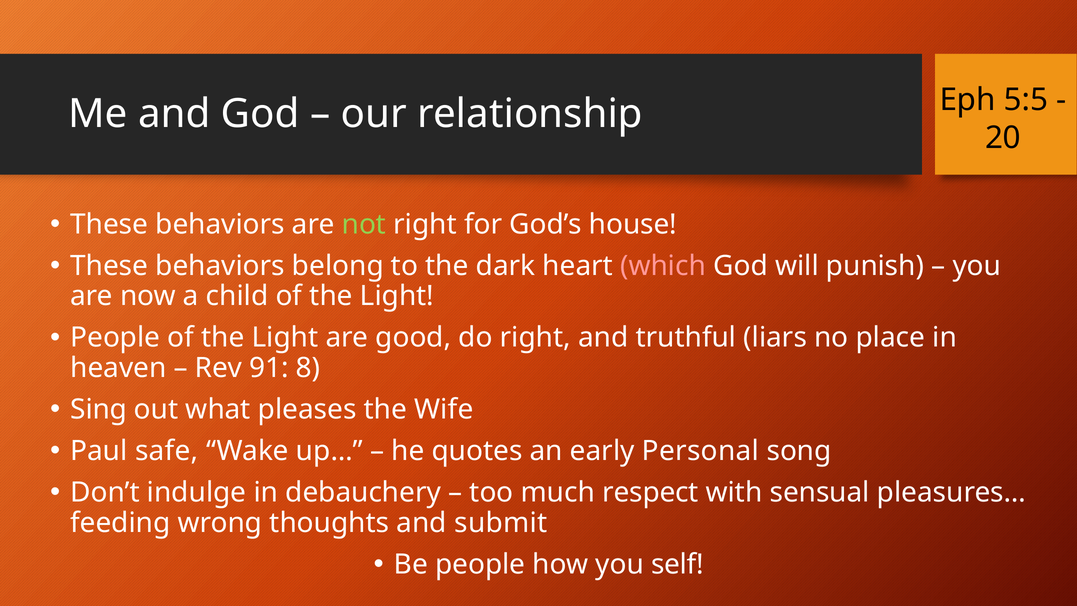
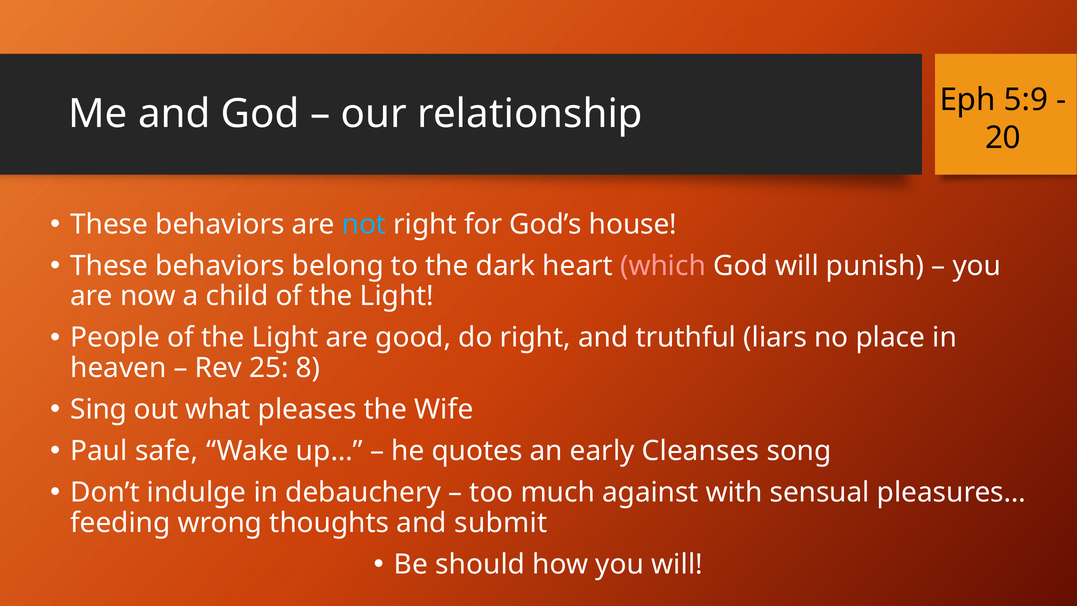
5:5: 5:5 -> 5:9
not colour: light green -> light blue
91: 91 -> 25
Personal: Personal -> Cleanses
respect: respect -> against
Be people: people -> should
you self: self -> will
